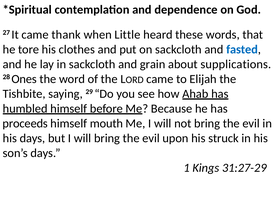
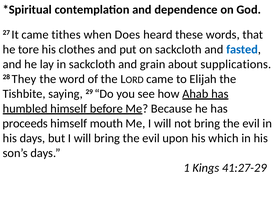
thank: thank -> tithes
Little: Little -> Does
Ones: Ones -> They
struck: struck -> which
31:27-29: 31:27-29 -> 41:27-29
